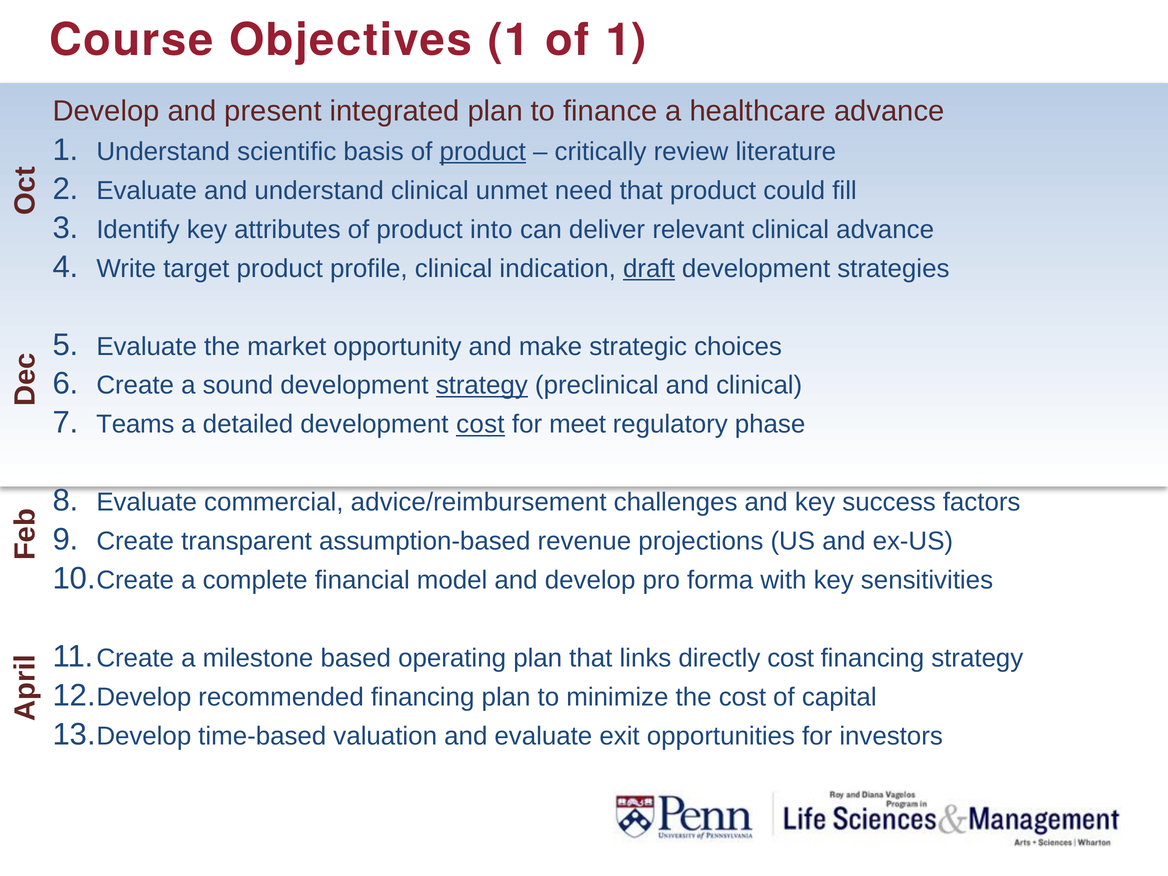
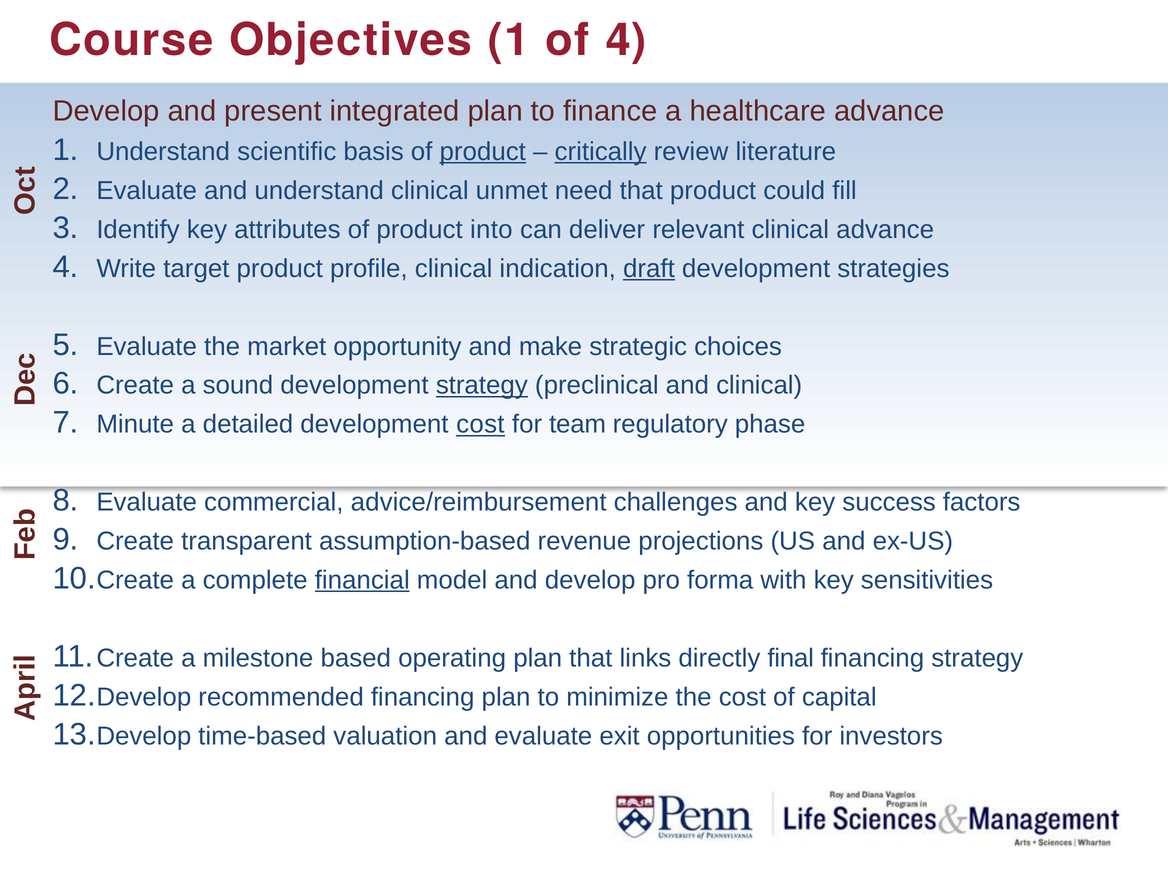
of 1: 1 -> 4
critically underline: none -> present
Teams: Teams -> Minute
meet: meet -> team
financial underline: none -> present
directly cost: cost -> final
